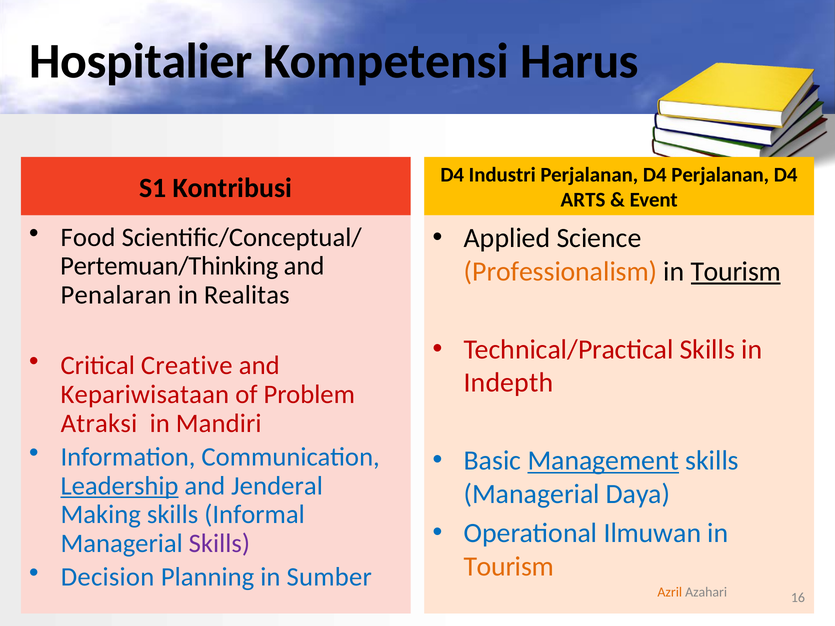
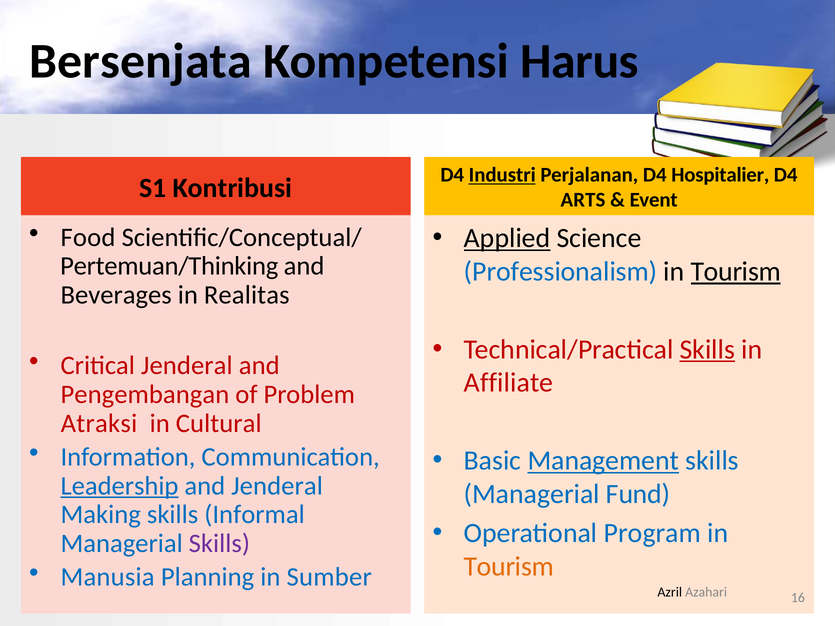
Hospitalier: Hospitalier -> Bersenjata
Industri underline: none -> present
D4 Perjalanan: Perjalanan -> Hospitalier
Applied underline: none -> present
Professionalism colour: orange -> blue
Penalaran: Penalaran -> Beverages
Skills at (707, 350) underline: none -> present
Critical Creative: Creative -> Jenderal
Indepth: Indepth -> Affiliate
Kepariwisataan: Kepariwisataan -> Pengembangan
Mandiri: Mandiri -> Cultural
Daya: Daya -> Fund
Ilmuwan: Ilmuwan -> Program
Decision: Decision -> Manusia
Azril colour: orange -> black
